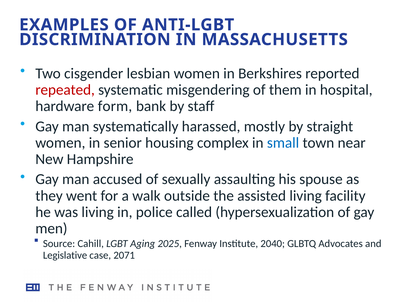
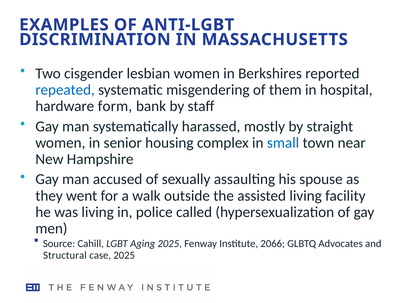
repeated colour: red -> blue
2040: 2040 -> 2066
Legislative: Legislative -> Structural
case 2071: 2071 -> 2025
